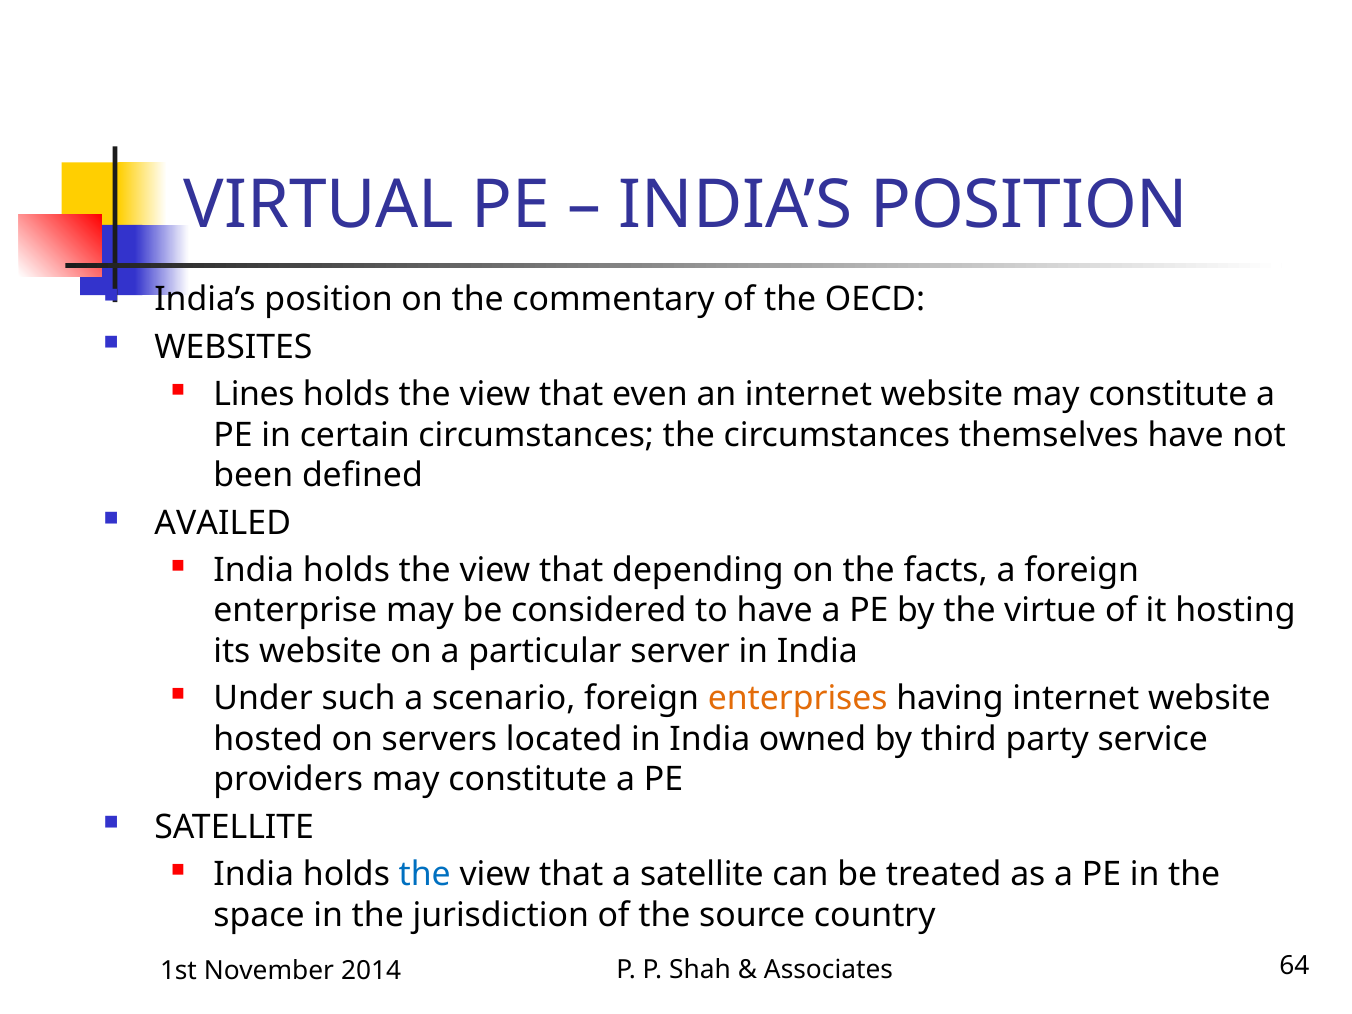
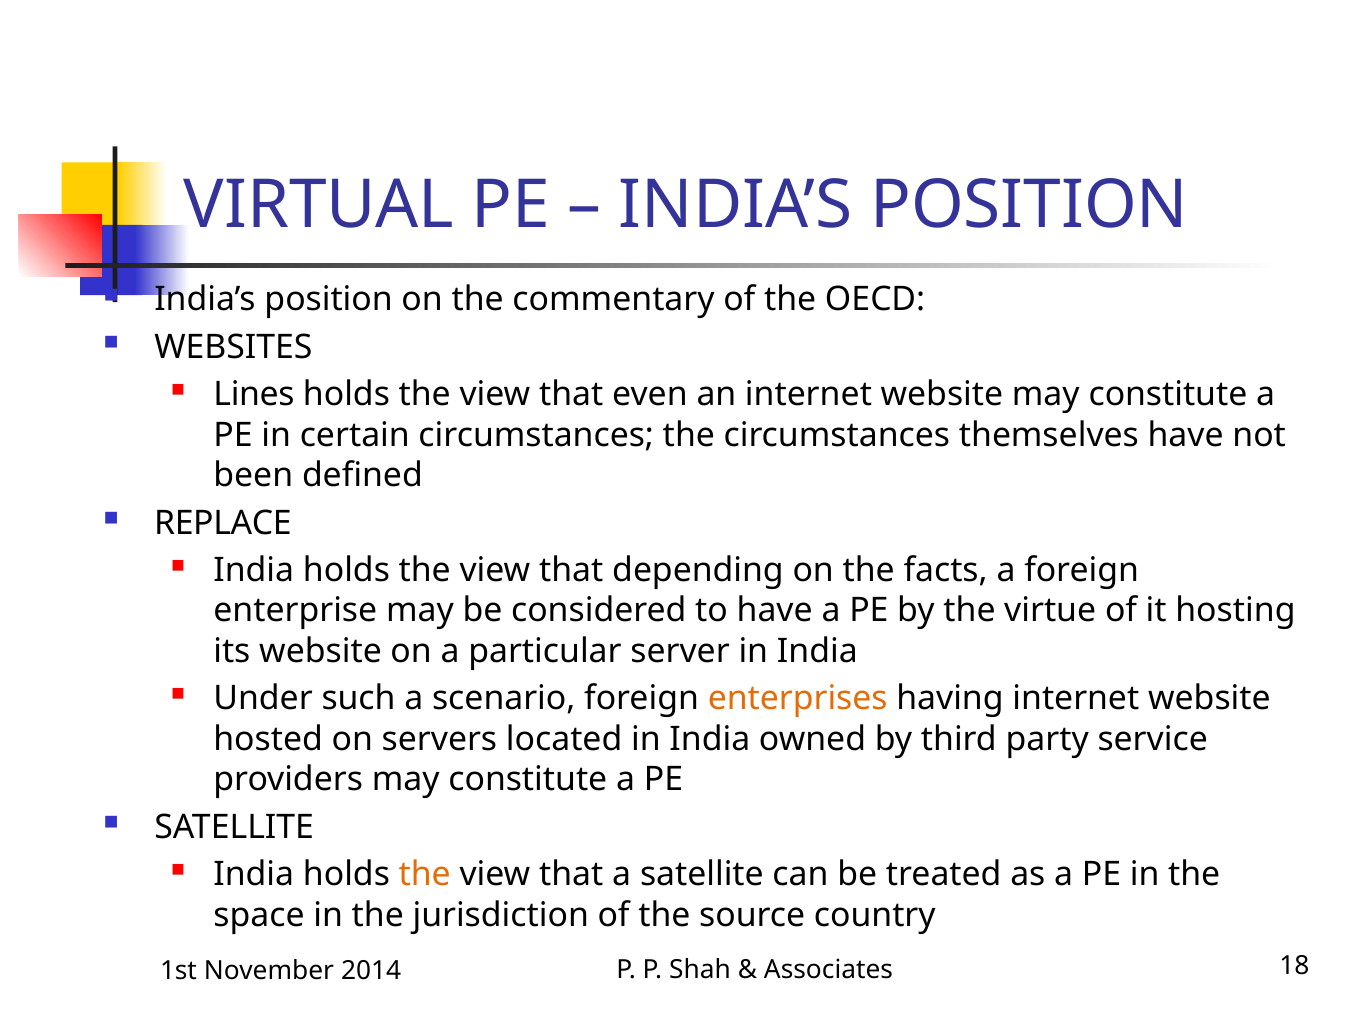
AVAILED: AVAILED -> REPLACE
the at (425, 874) colour: blue -> orange
64: 64 -> 18
